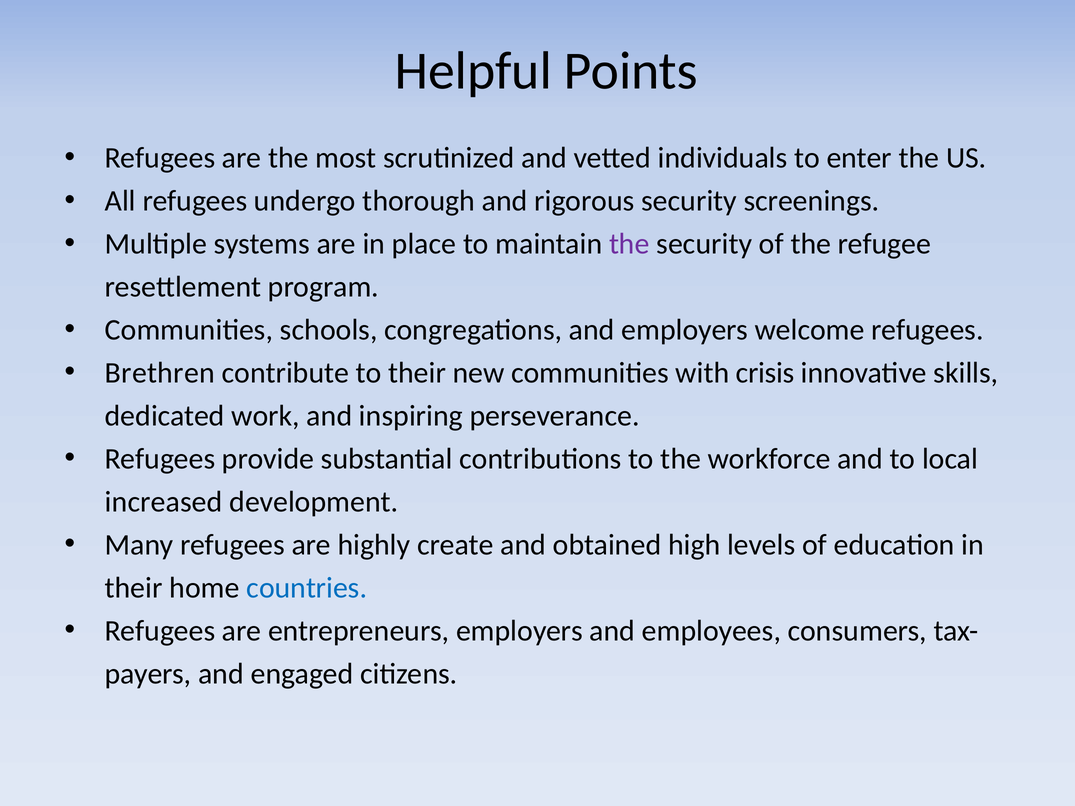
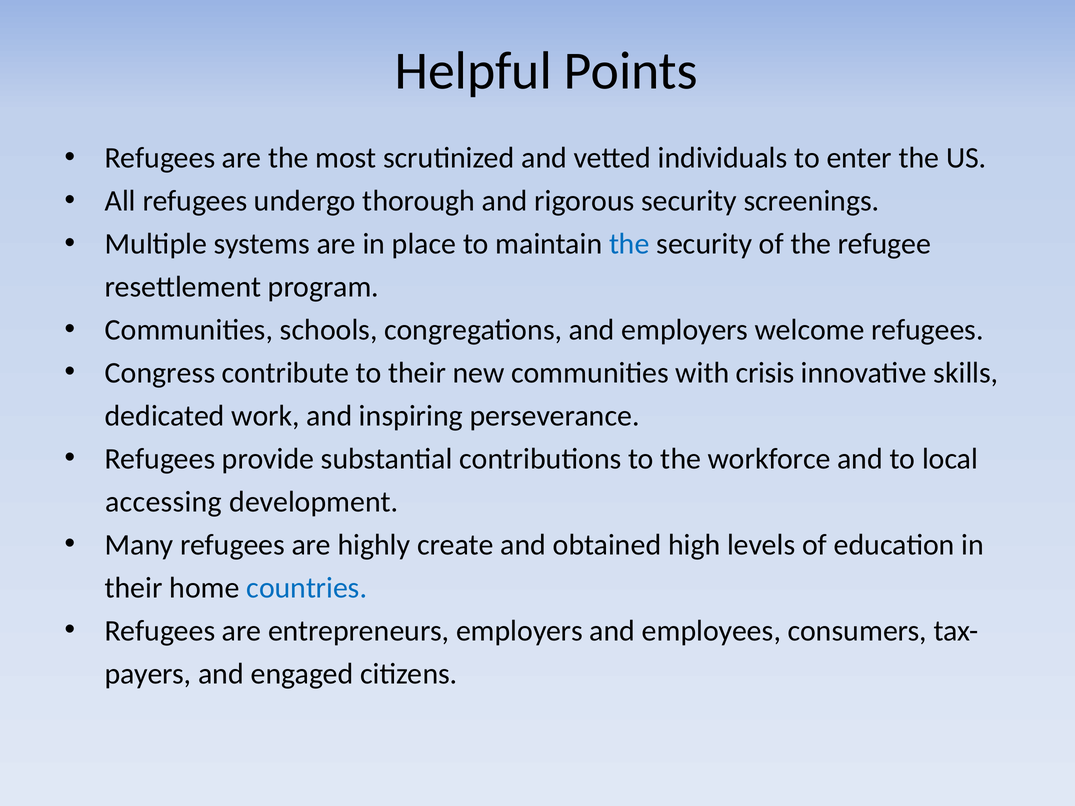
the at (629, 244) colour: purple -> blue
Brethren: Brethren -> Congress
increased: increased -> accessing
